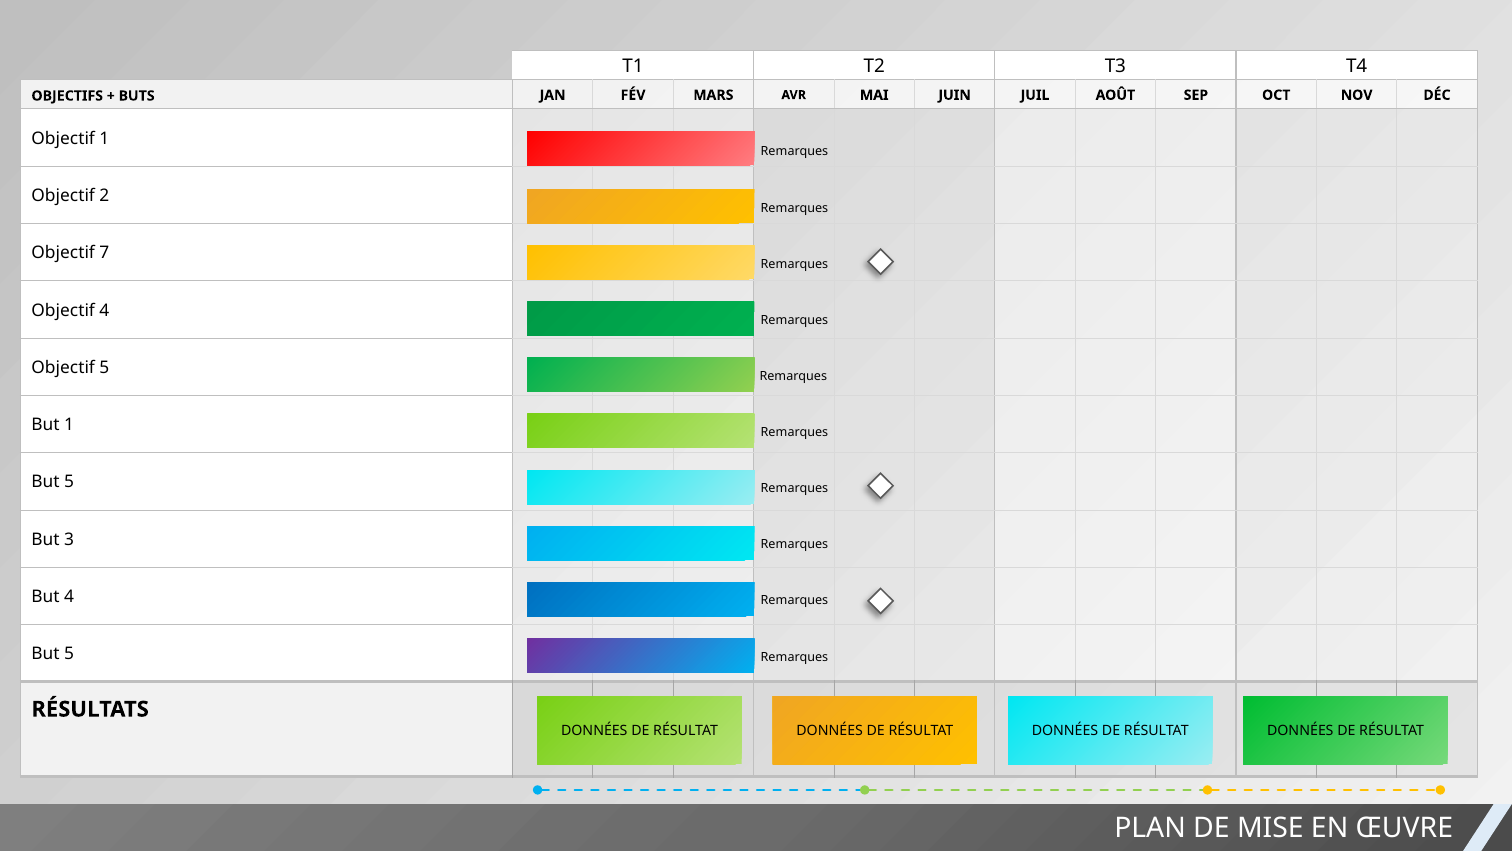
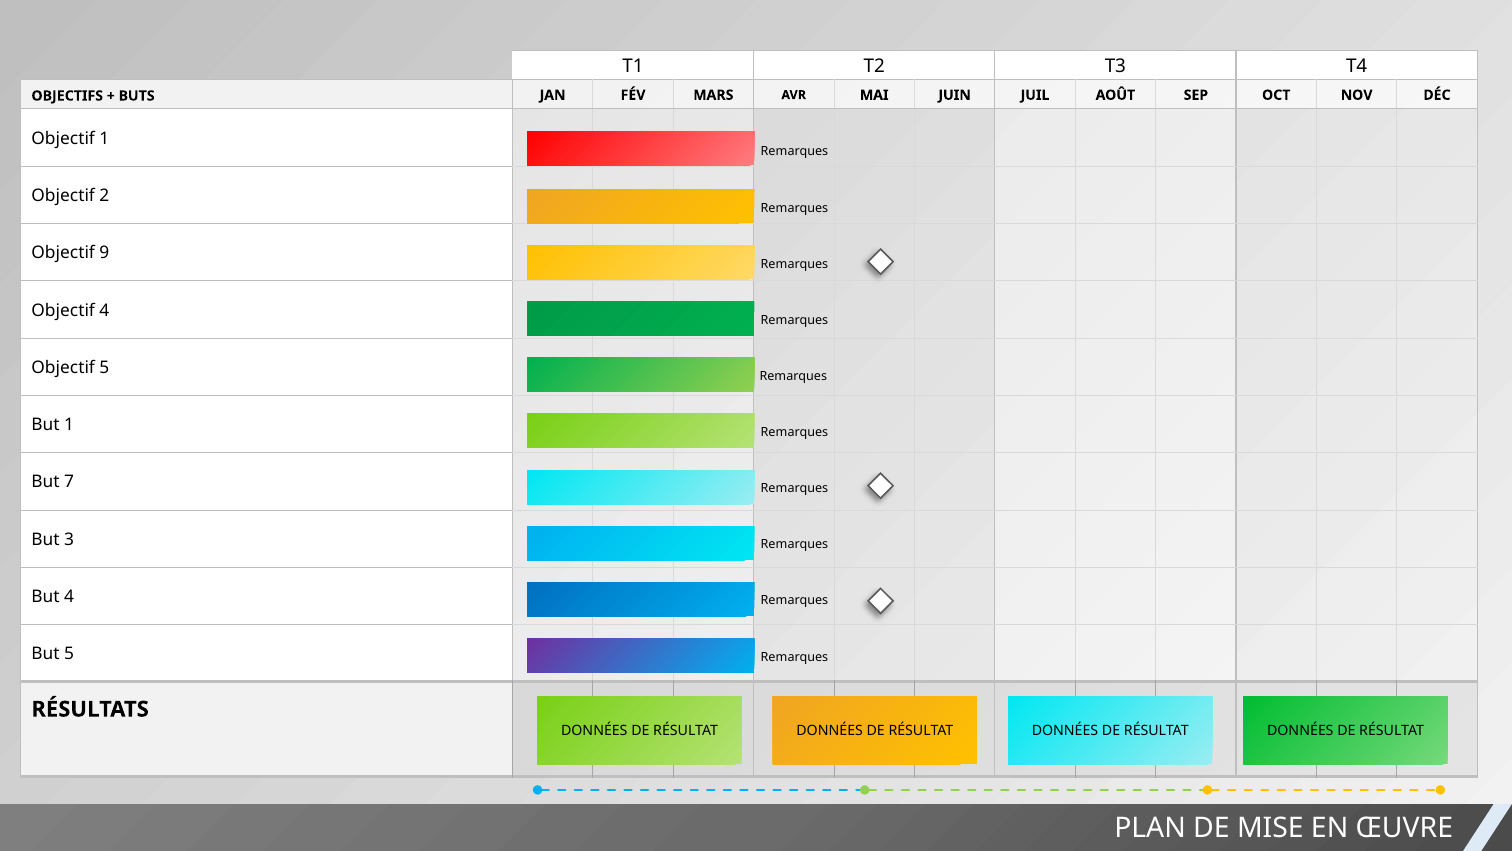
7: 7 -> 9
5 at (69, 482): 5 -> 7
